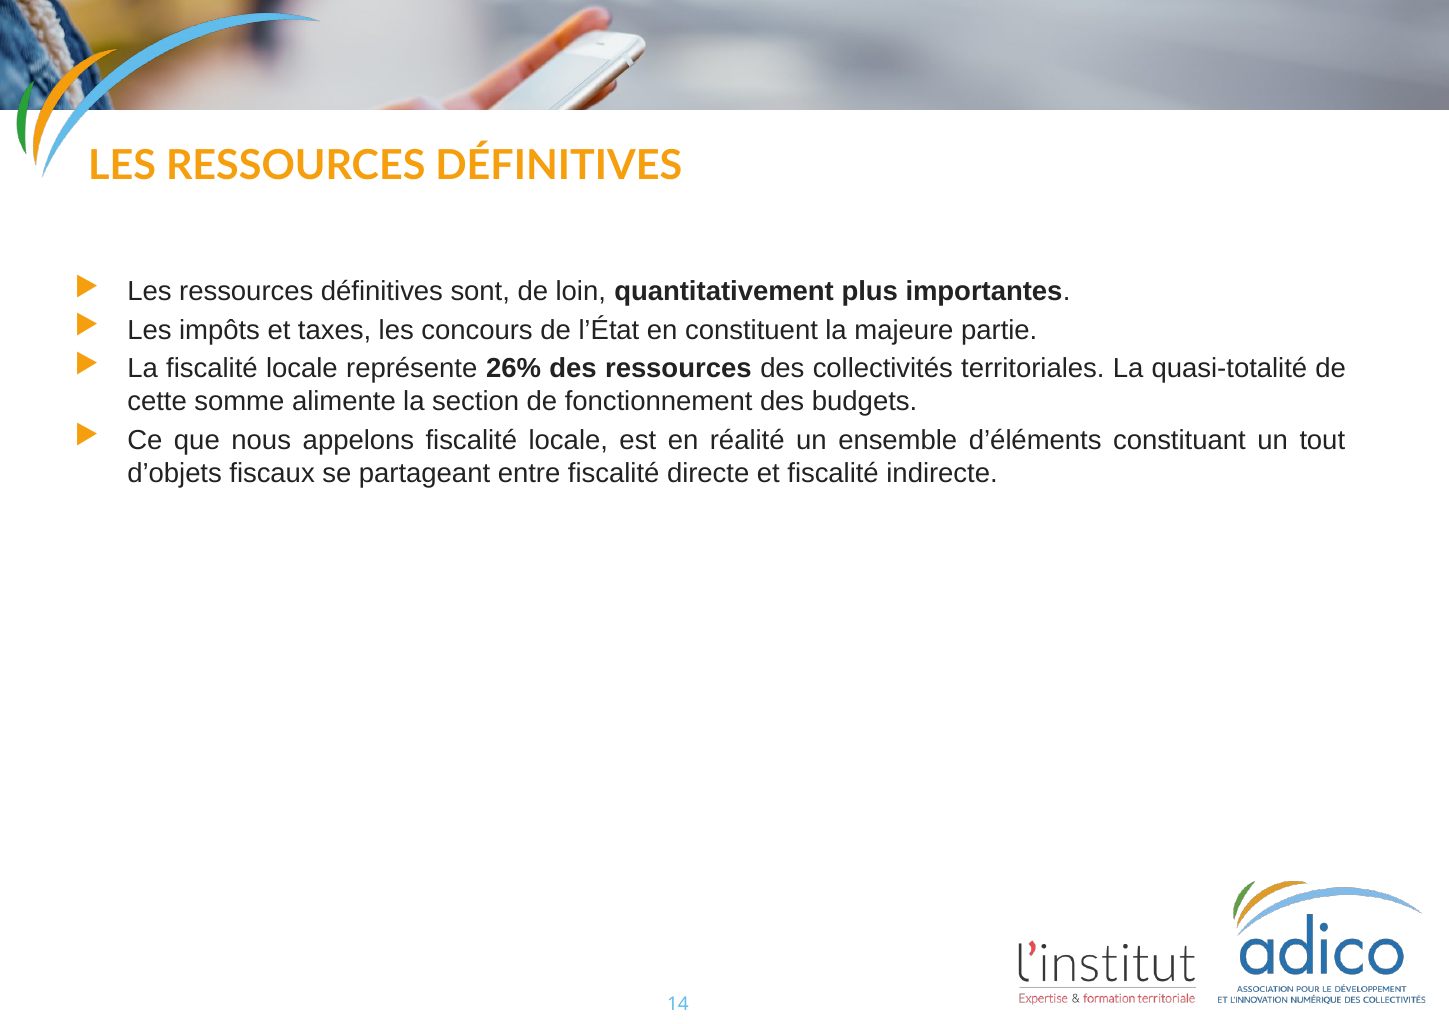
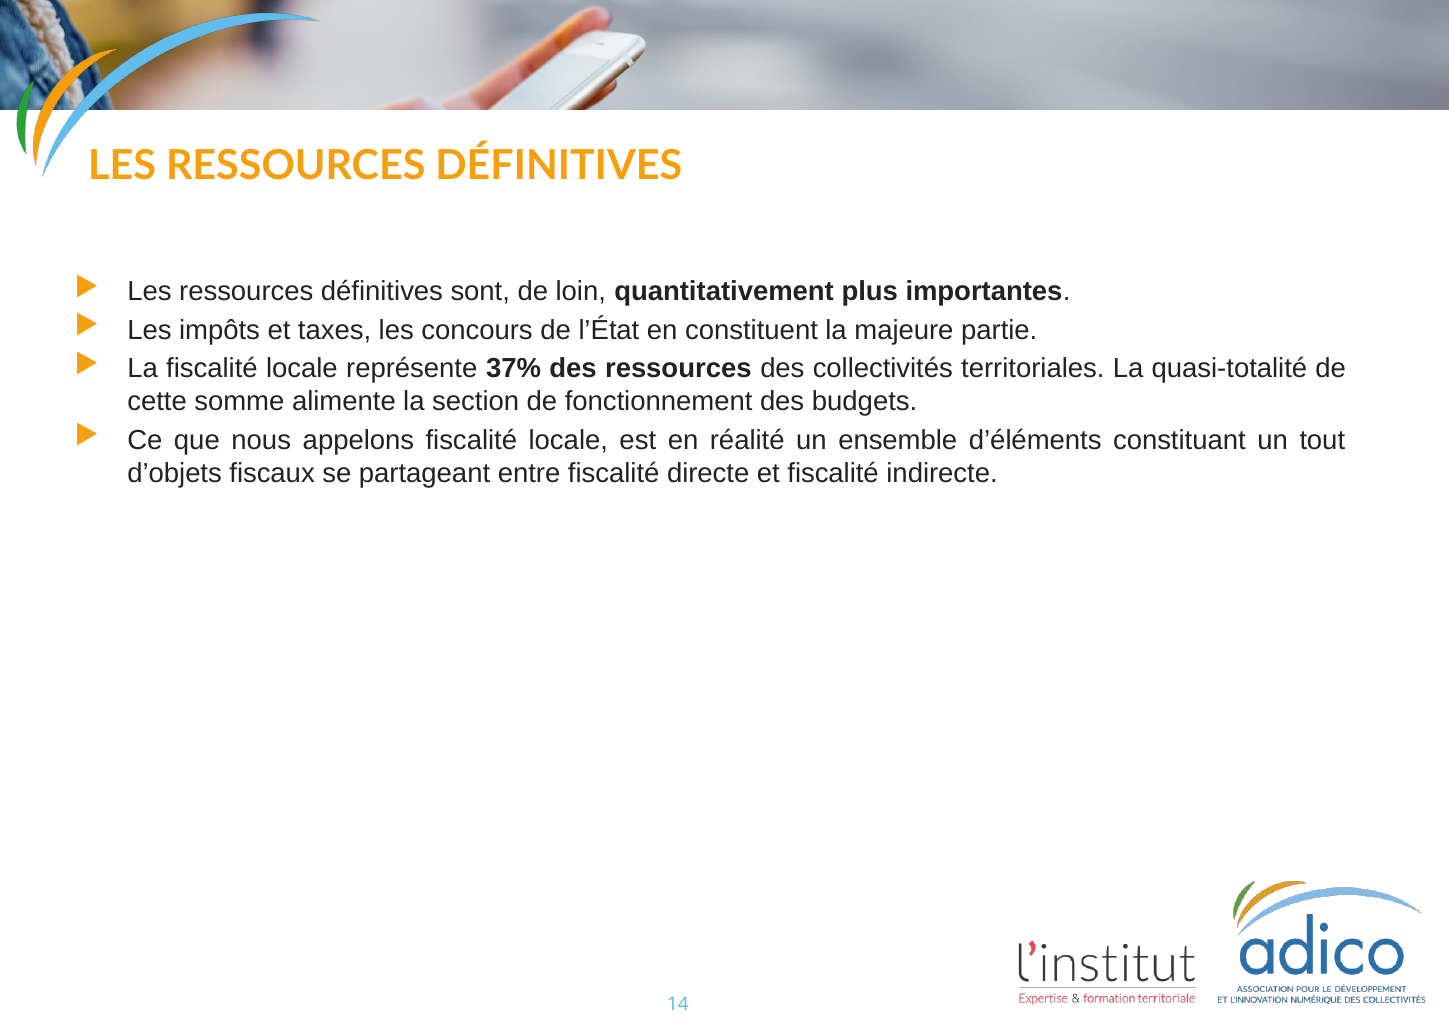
26%: 26% -> 37%
